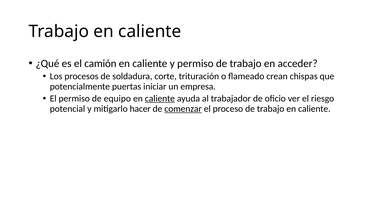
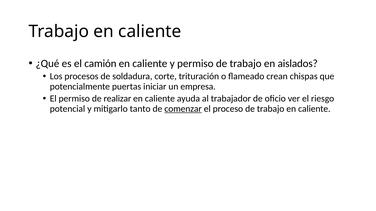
acceder: acceder -> aislados
equipo: equipo -> realizar
caliente at (160, 99) underline: present -> none
hacer: hacer -> tanto
